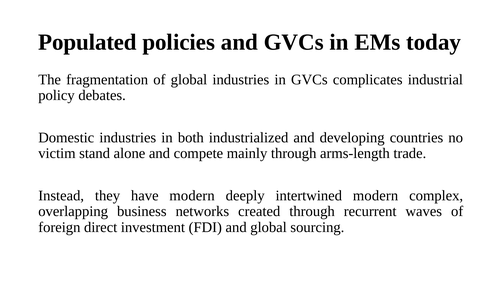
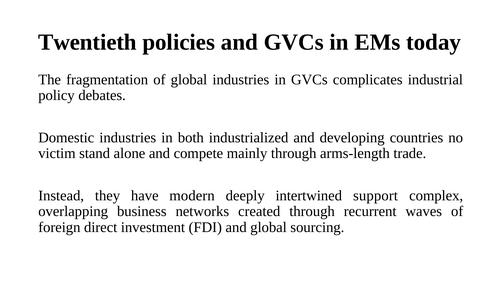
Populated: Populated -> Twentieth
intertwined modern: modern -> support
